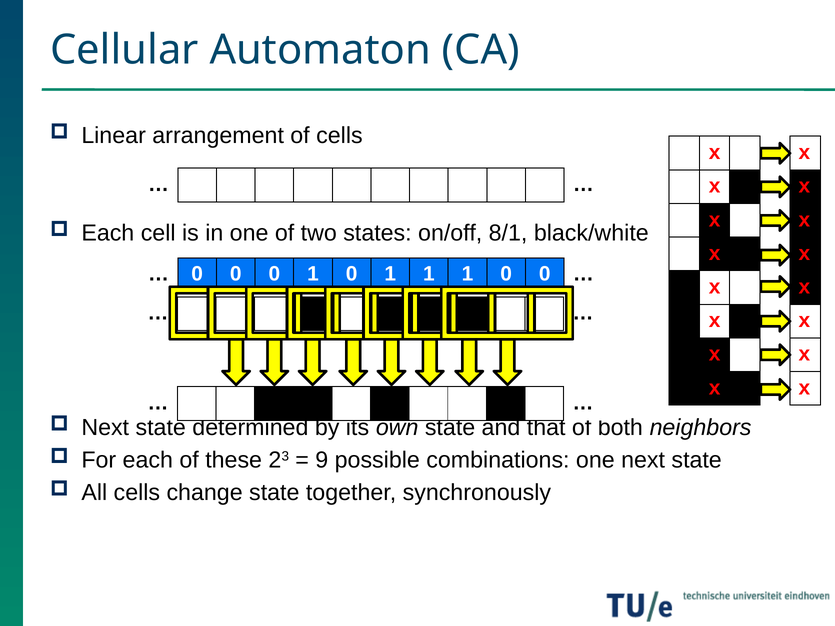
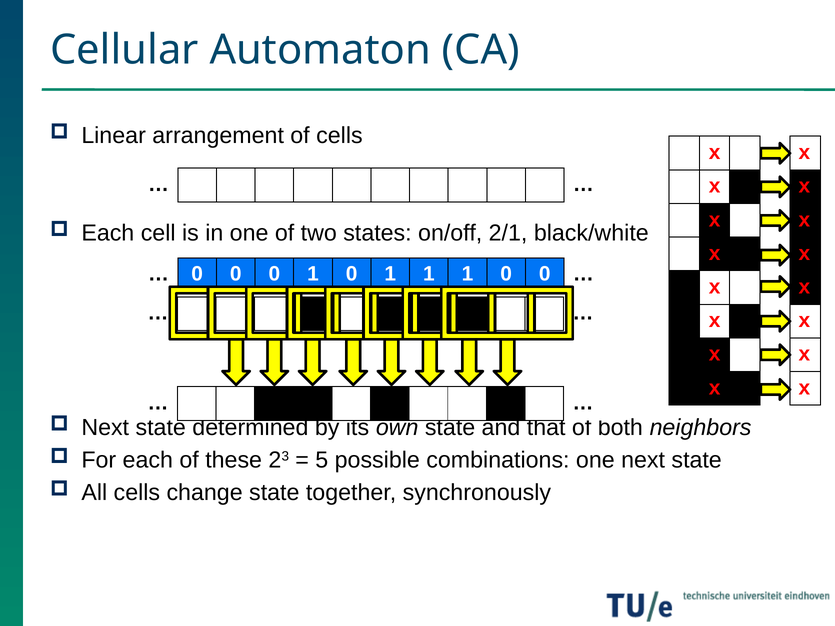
8/1: 8/1 -> 2/1
9: 9 -> 5
